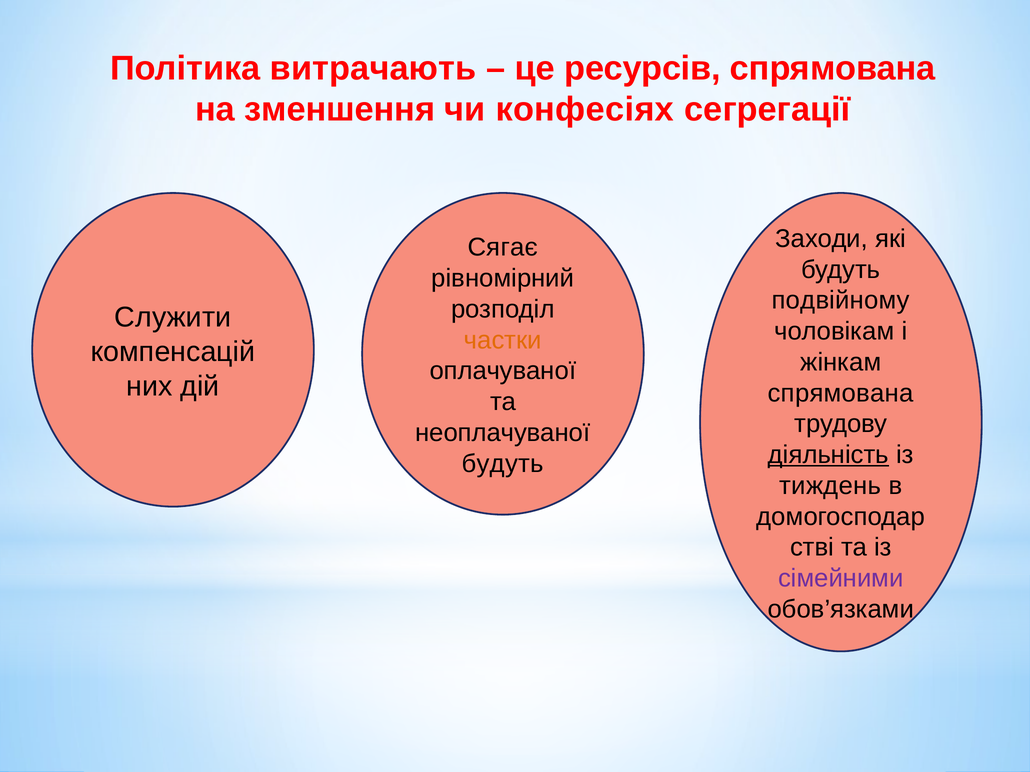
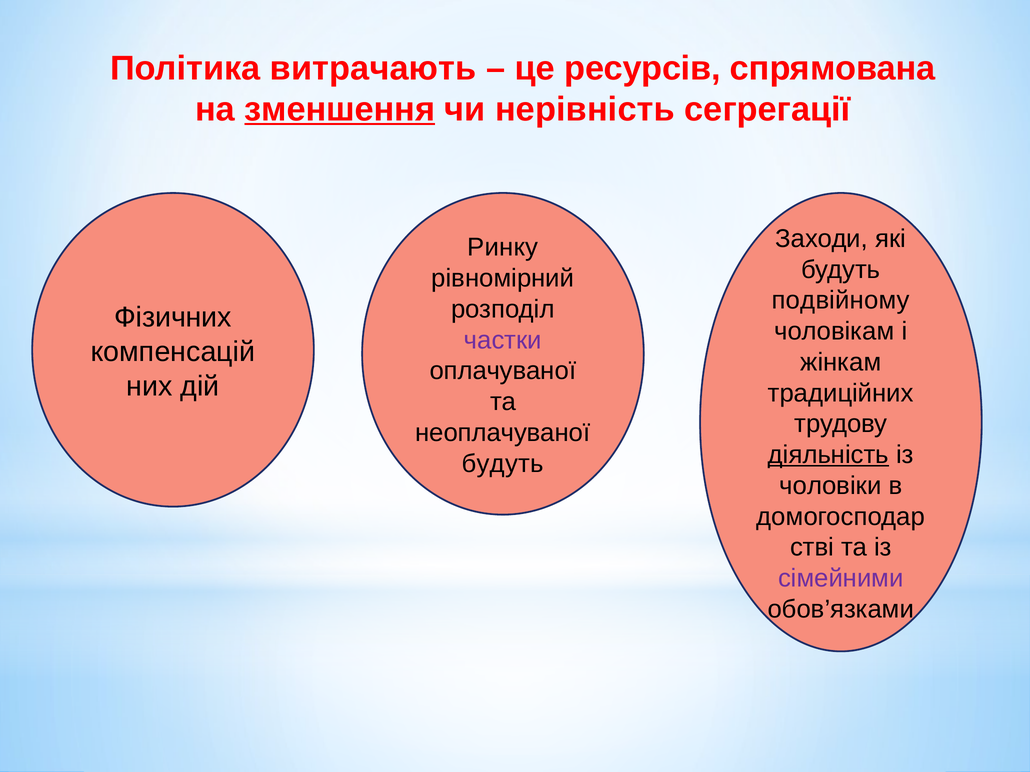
зменшення underline: none -> present
конфесіях: конфесіях -> нерівність
Сягає: Сягає -> Ринку
Служити: Служити -> Фізичних
частки colour: orange -> purple
спрямована at (841, 393): спрямована -> традиційних
тиждень: тиждень -> чоловіки
